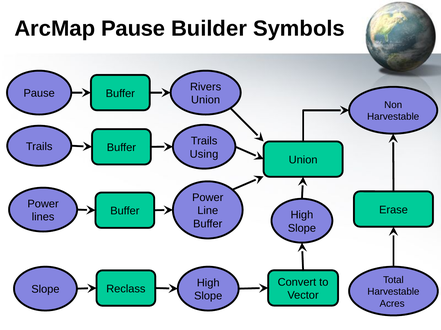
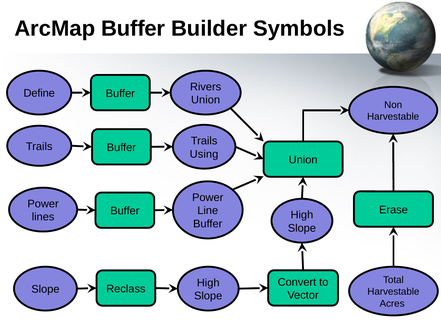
ArcMap Pause: Pause -> Buffer
Pause at (39, 94): Pause -> Define
